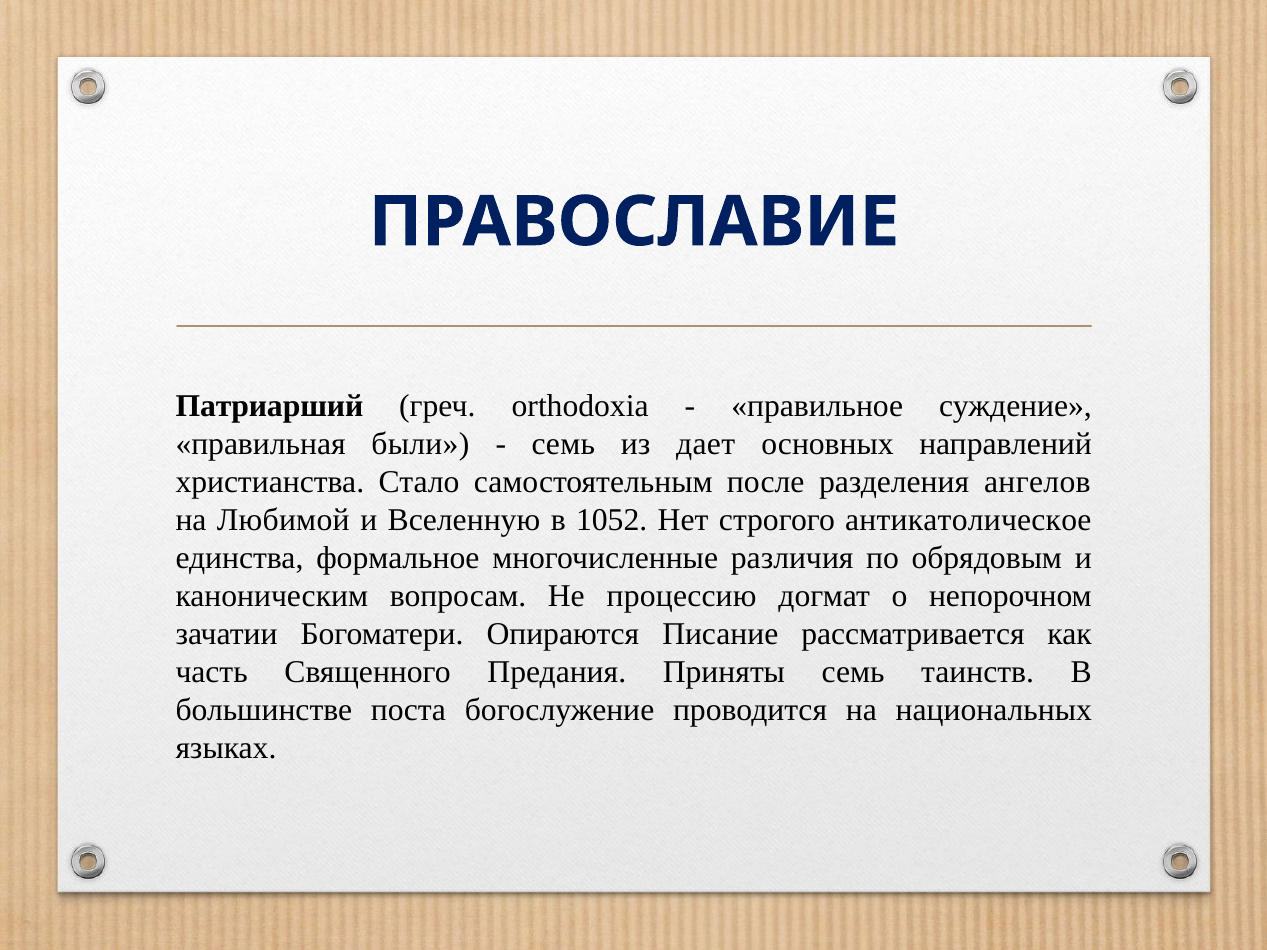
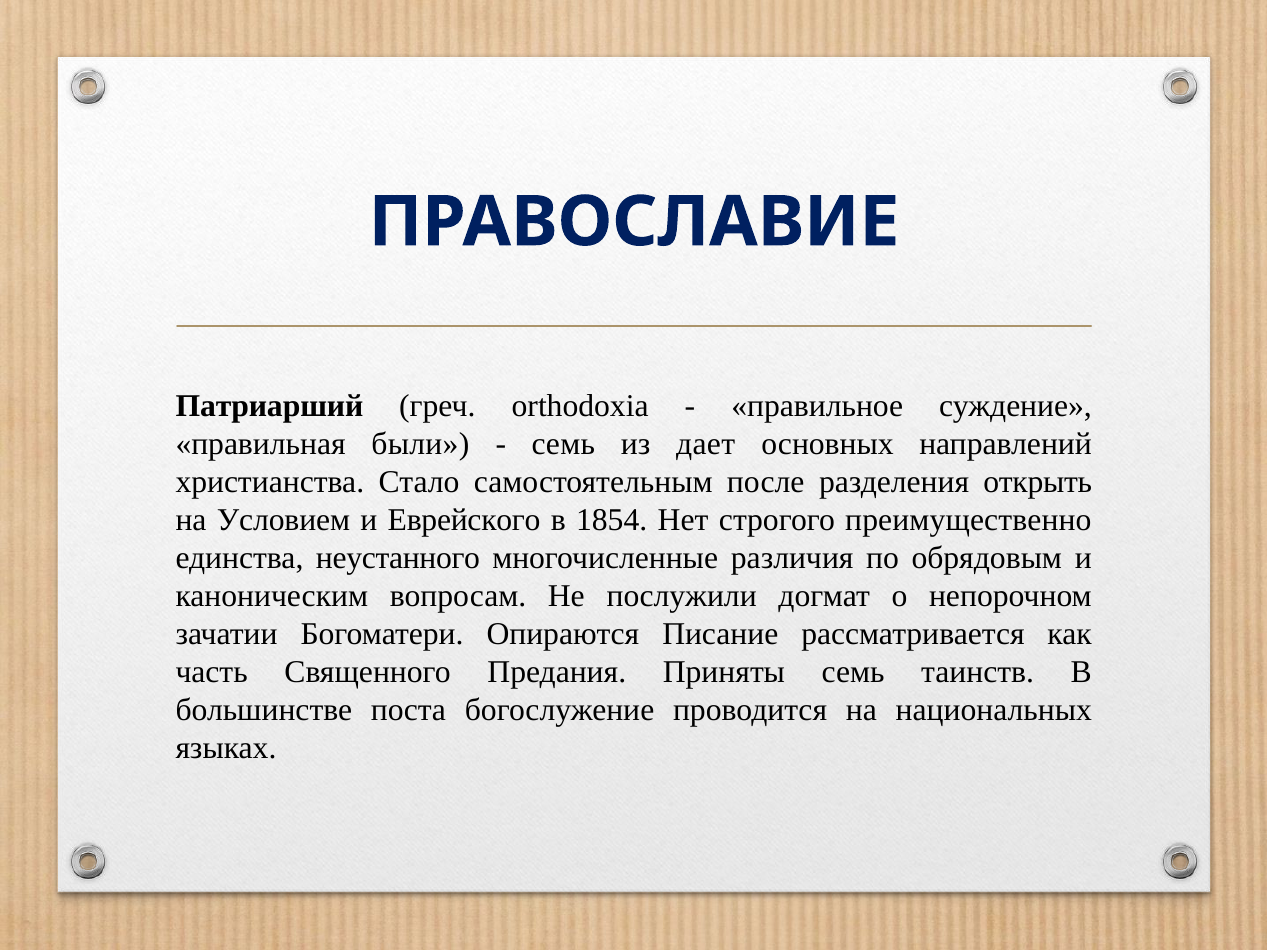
ангелов: ангелов -> открыть
Любимой: Любимой -> Условием
Вселенную: Вселенную -> Еврейского
1052: 1052 -> 1854
антикатолическое: антикатолическое -> преимущественно
формальное: формальное -> неустанного
процессию: процессию -> послужили
